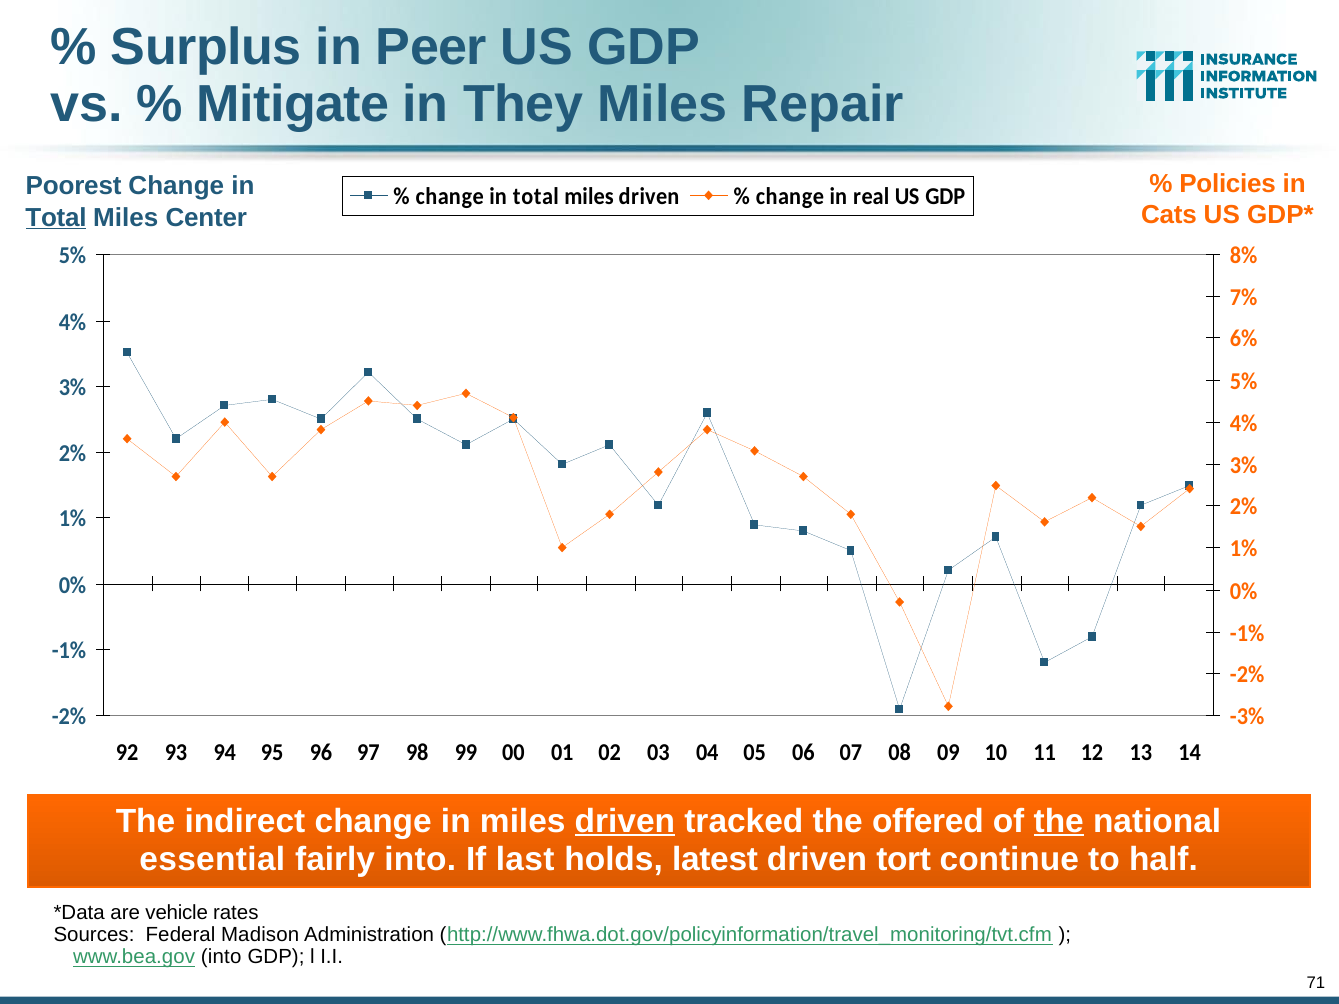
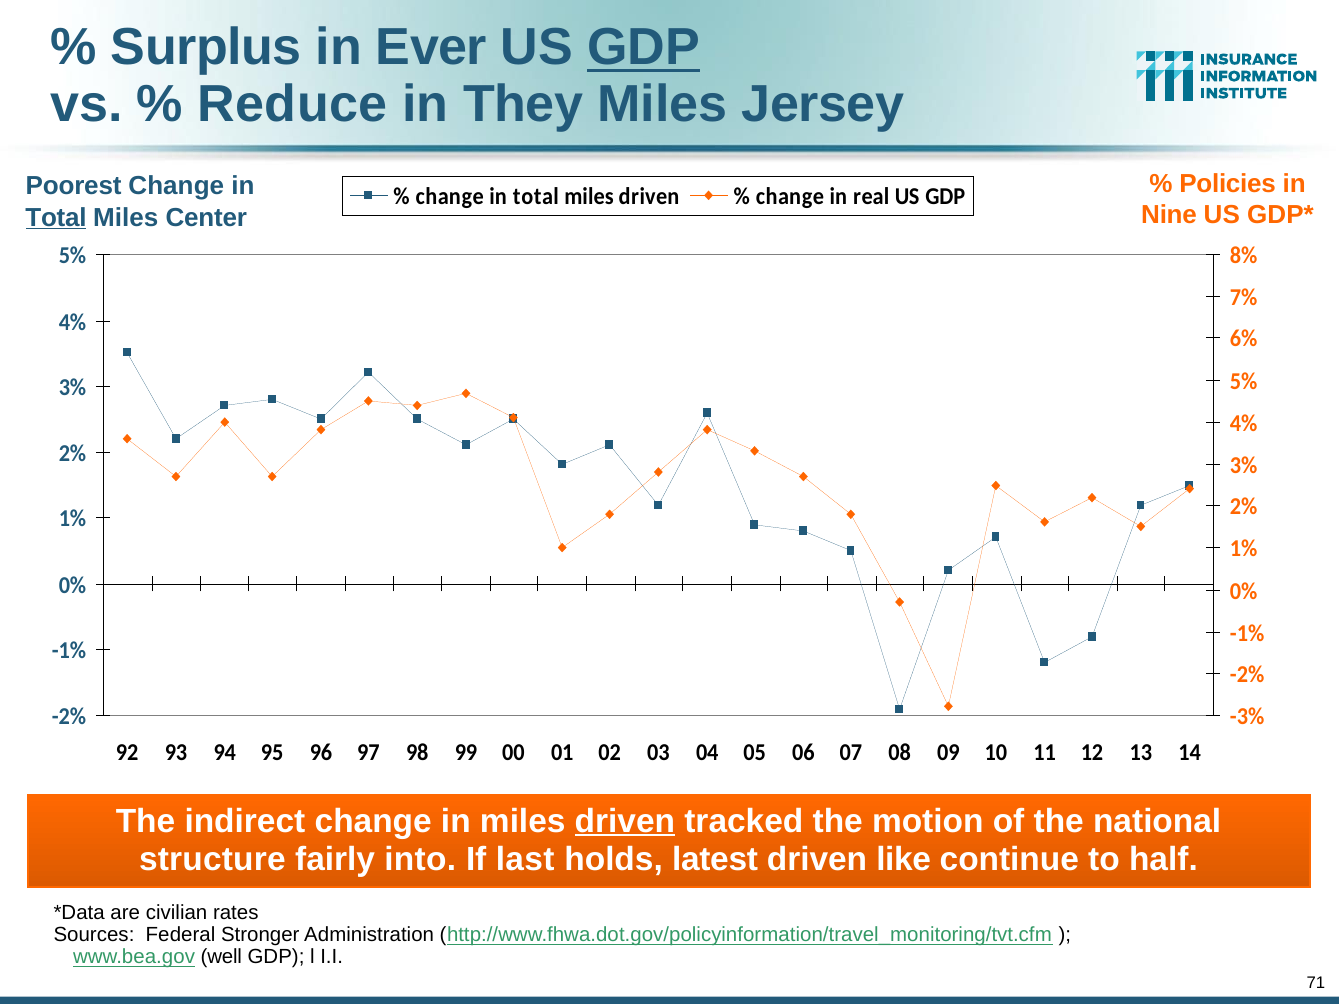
Peer: Peer -> Ever
GDP at (644, 48) underline: none -> present
Mitigate: Mitigate -> Reduce
Repair: Repair -> Jersey
Cats: Cats -> Nine
offered: offered -> motion
the at (1059, 821) underline: present -> none
essential: essential -> structure
tort: tort -> like
vehicle: vehicle -> civilian
Madison: Madison -> Stronger
www.bea.gov into: into -> well
